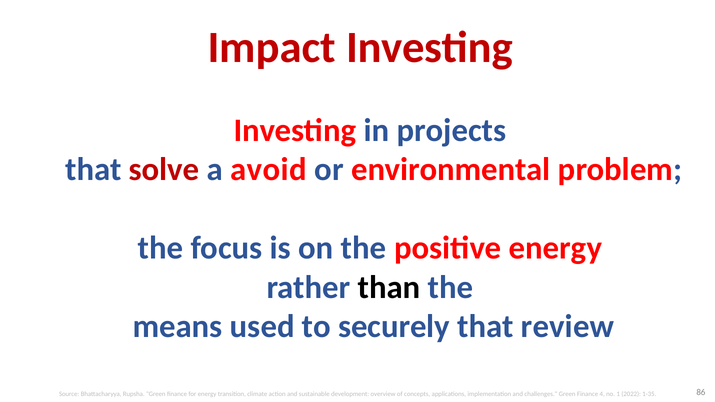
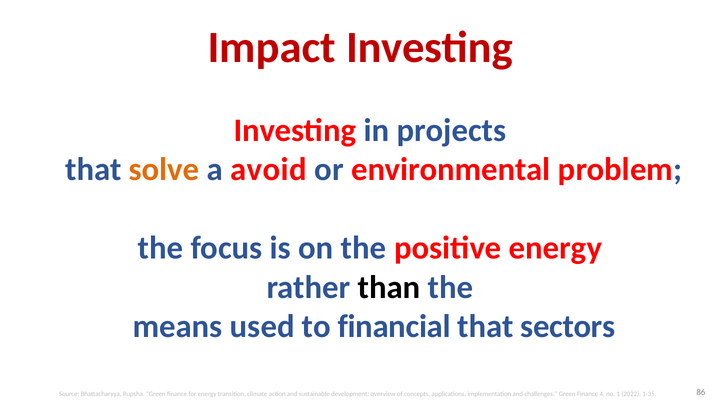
solve colour: red -> orange
securely: securely -> financial
review: review -> sectors
